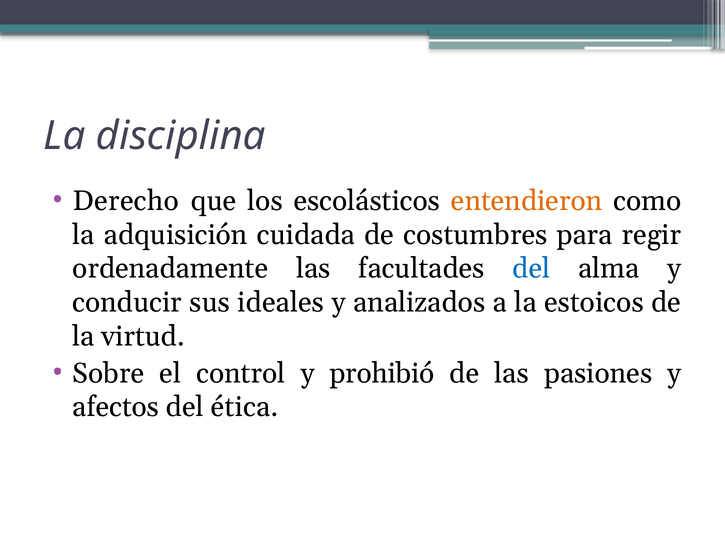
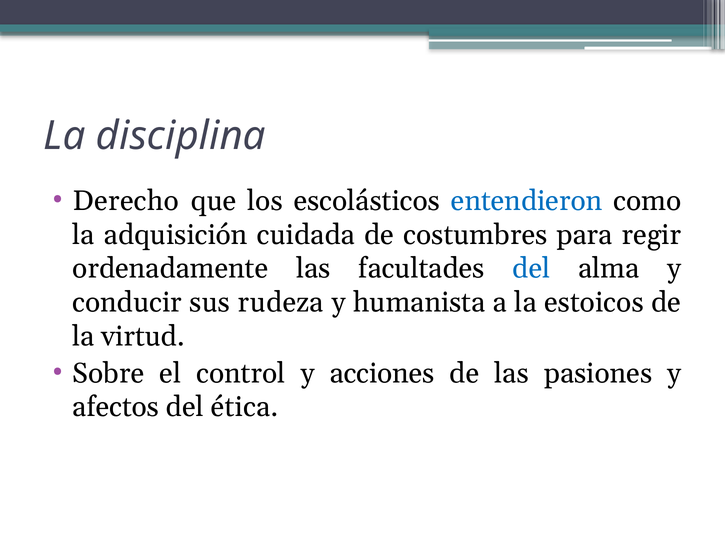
entendieron colour: orange -> blue
ideales: ideales -> rudeza
analizados: analizados -> humanista
prohibió: prohibió -> acciones
